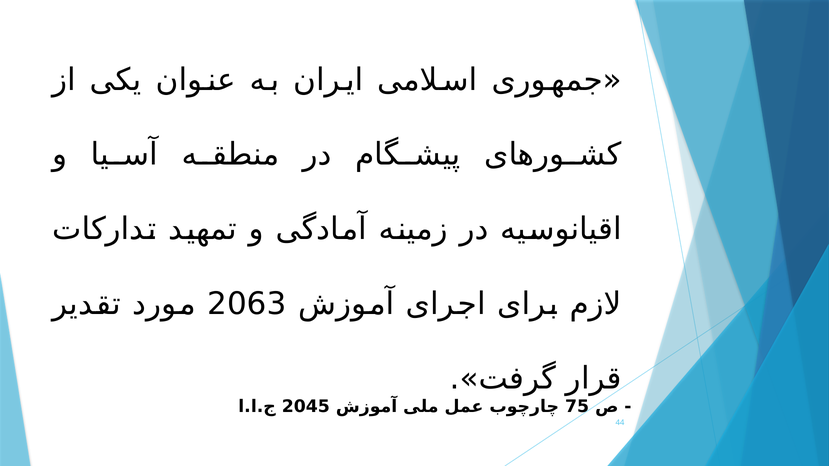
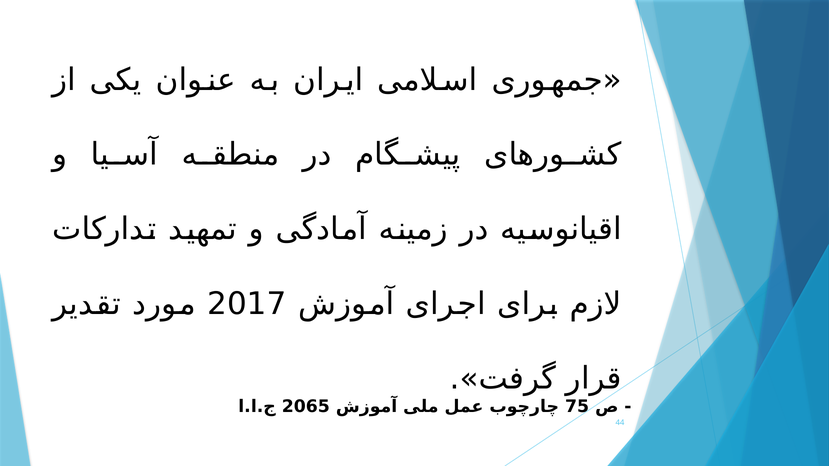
2063: 2063 -> 2017
2045: 2045 -> 2065
